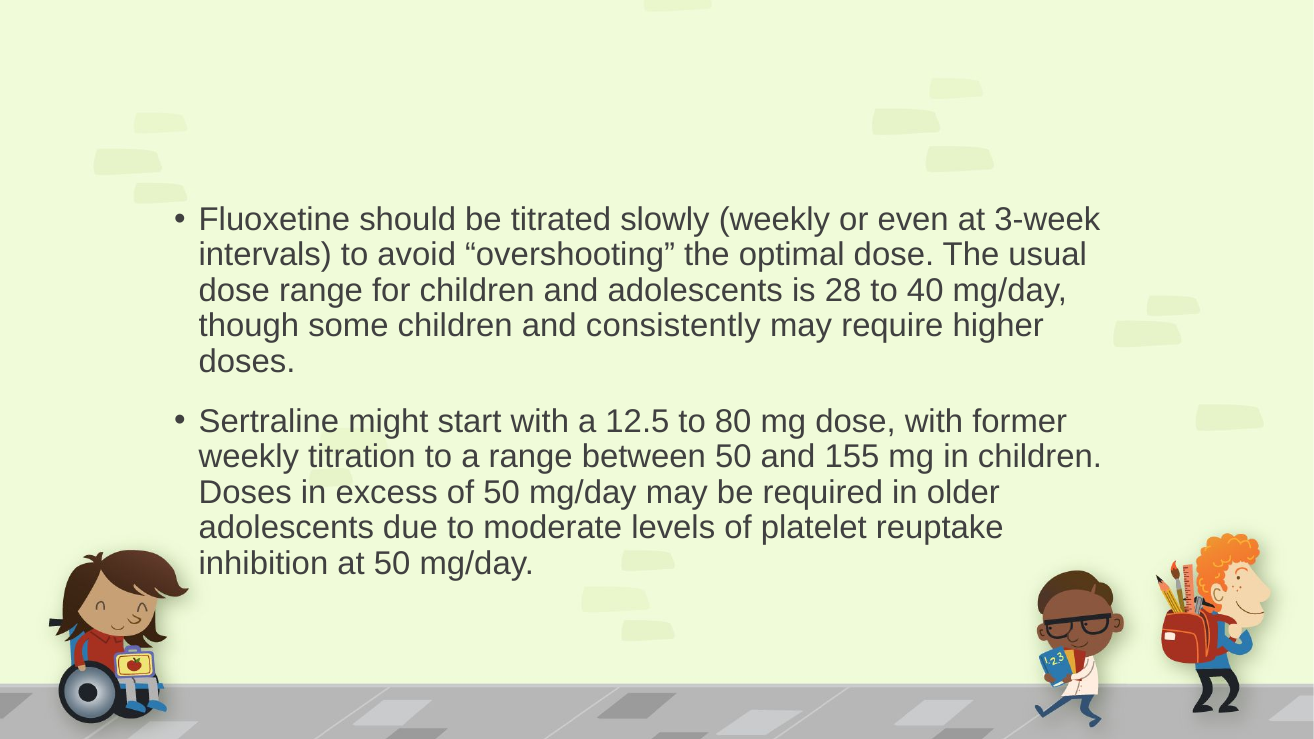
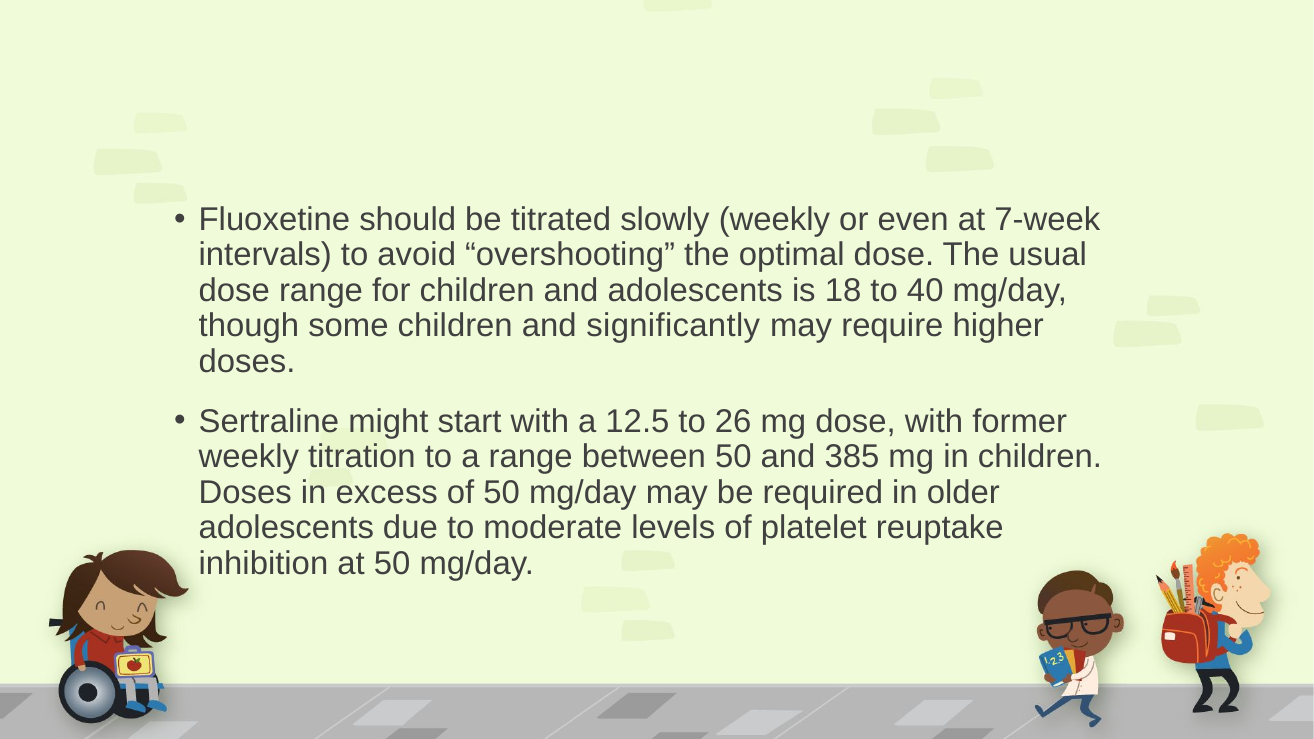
3-week: 3-week -> 7-week
28: 28 -> 18
consistently: consistently -> significantly
80: 80 -> 26
155: 155 -> 385
